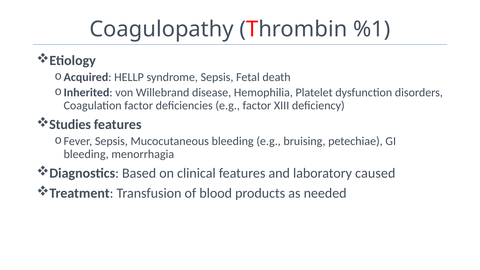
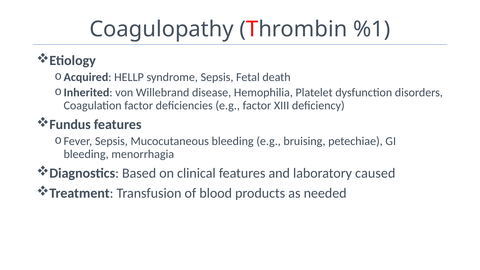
Studies: Studies -> Fundus
